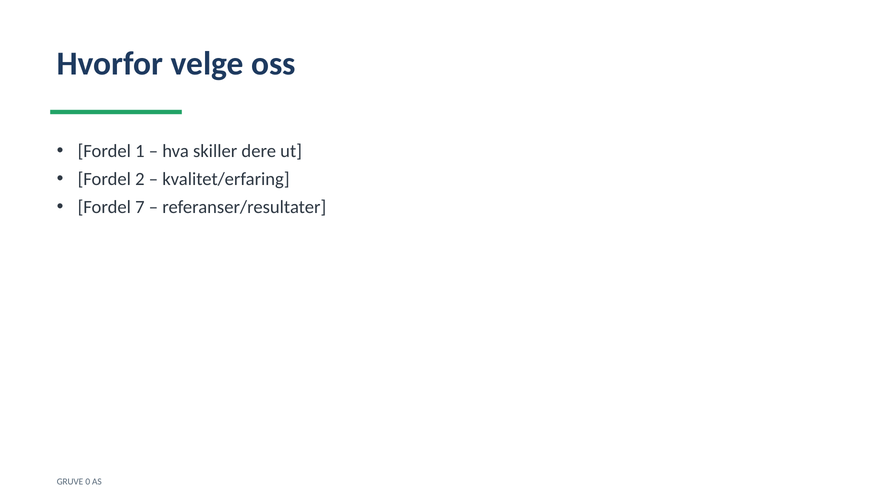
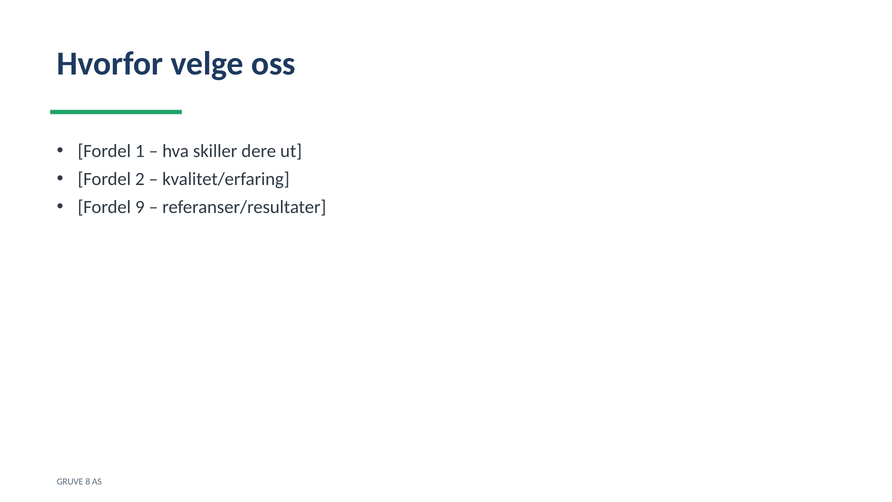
7: 7 -> 9
0: 0 -> 8
